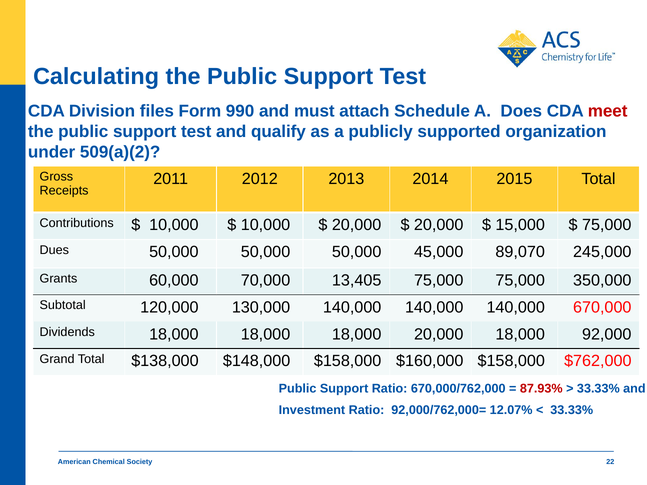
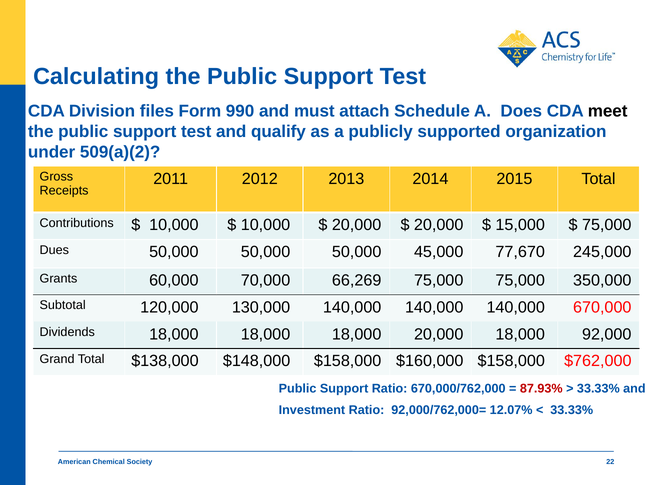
meet colour: red -> black
89,070: 89,070 -> 77,670
13,405: 13,405 -> 66,269
